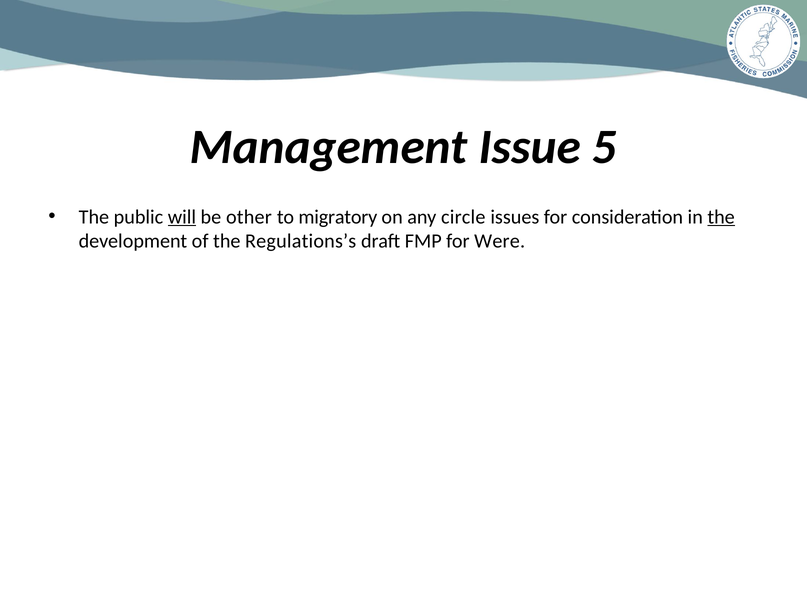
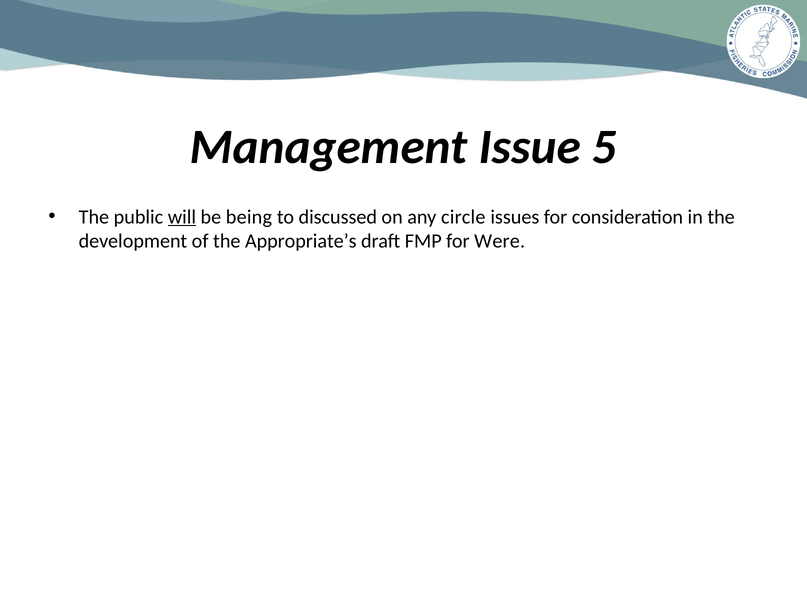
other: other -> being
migratory: migratory -> discussed
the at (721, 217) underline: present -> none
Regulations’s: Regulations’s -> Appropriate’s
